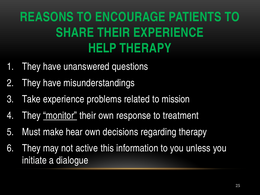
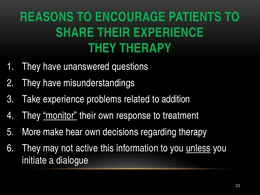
HELP at (102, 48): HELP -> THEY
mission: mission -> addition
Must: Must -> More
unless underline: none -> present
